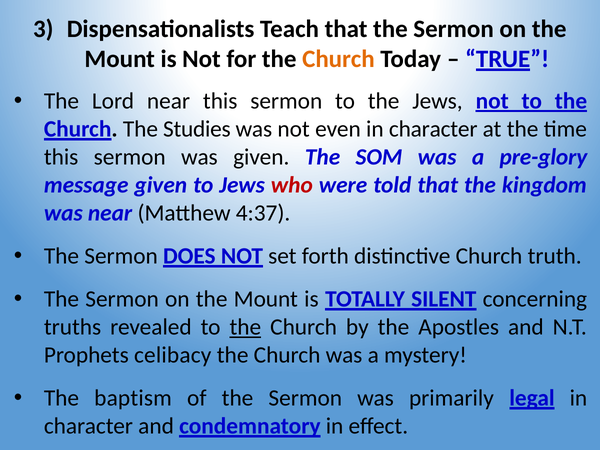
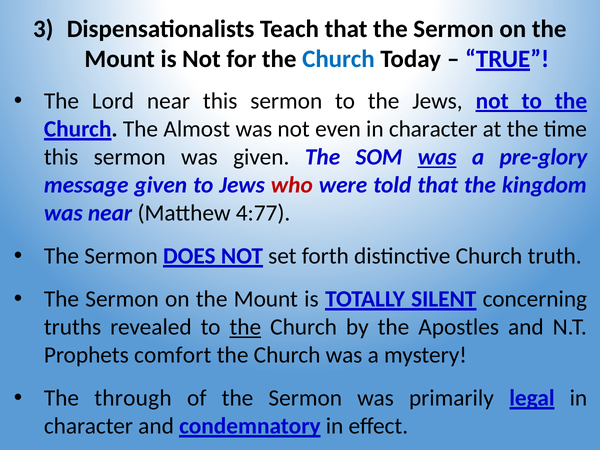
Church at (338, 59) colour: orange -> blue
Studies: Studies -> Almost
was at (437, 157) underline: none -> present
4:37: 4:37 -> 4:77
celibacy: celibacy -> comfort
baptism: baptism -> through
